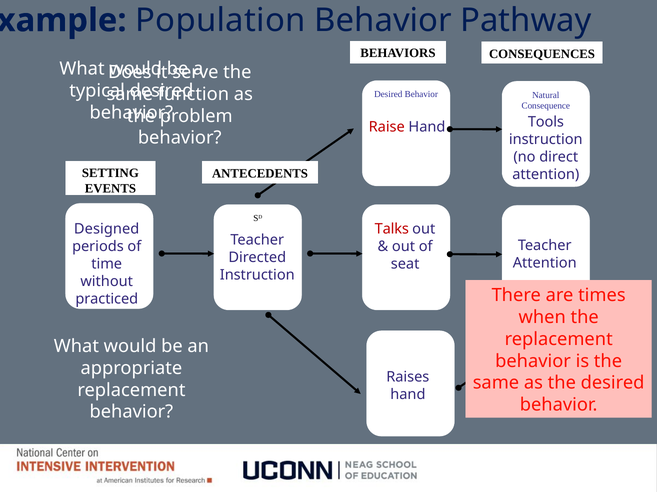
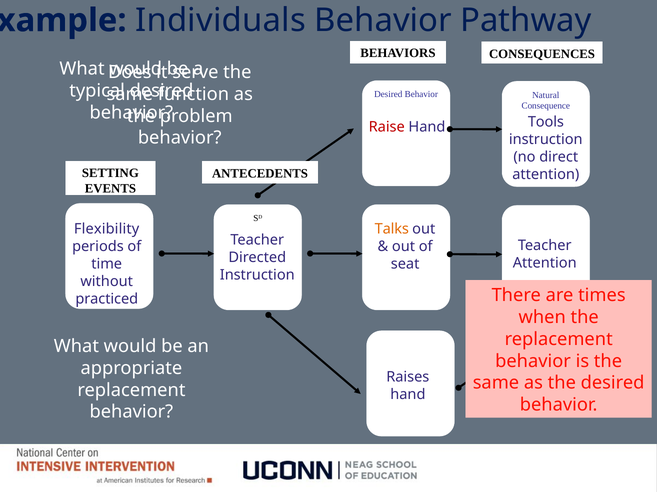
Population: Population -> Individuals
Designed: Designed -> Flexibility
Talks colour: red -> orange
